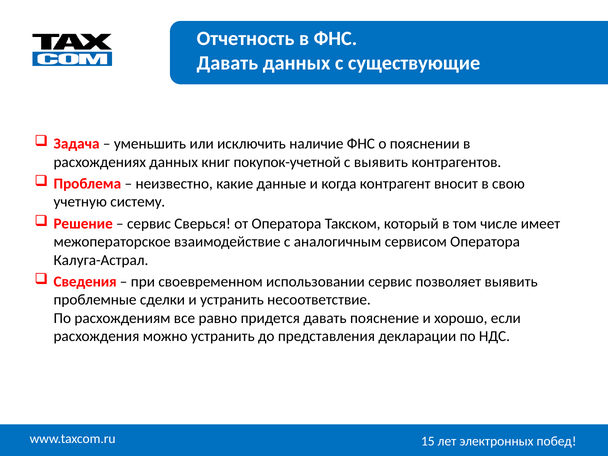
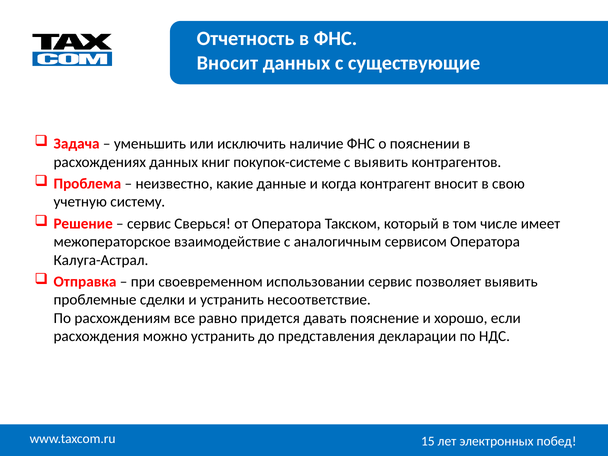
Давать at (227, 63): Давать -> Вносит
покупок-учетной: покупок-учетной -> покупок-системе
Сведения: Сведения -> Отправка
